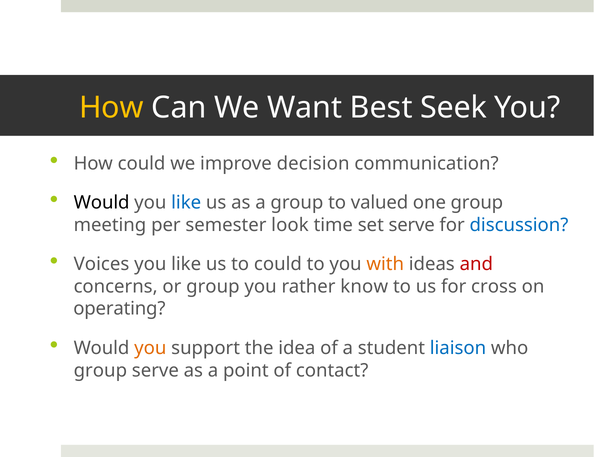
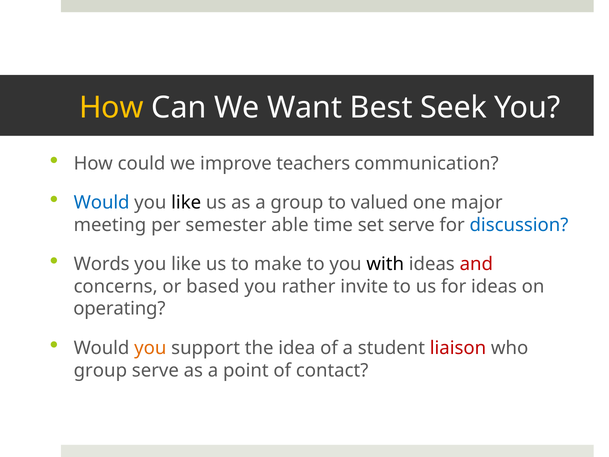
decision: decision -> teachers
Would at (102, 203) colour: black -> blue
like at (186, 203) colour: blue -> black
one group: group -> major
look: look -> able
Voices: Voices -> Words
to could: could -> make
with colour: orange -> black
or group: group -> based
know: know -> invite
for cross: cross -> ideas
liaison colour: blue -> red
